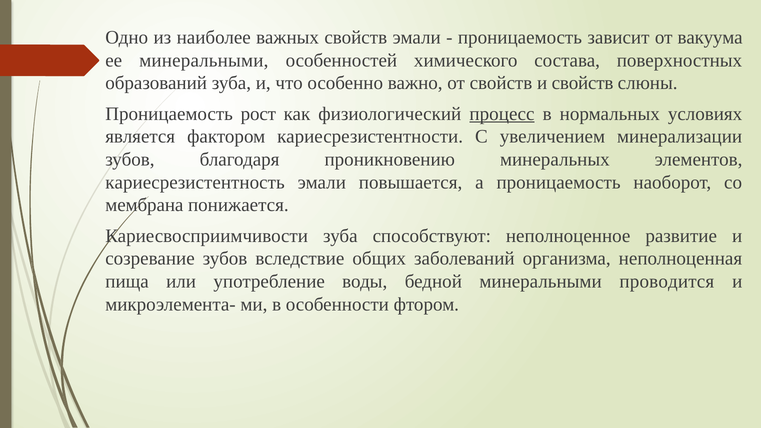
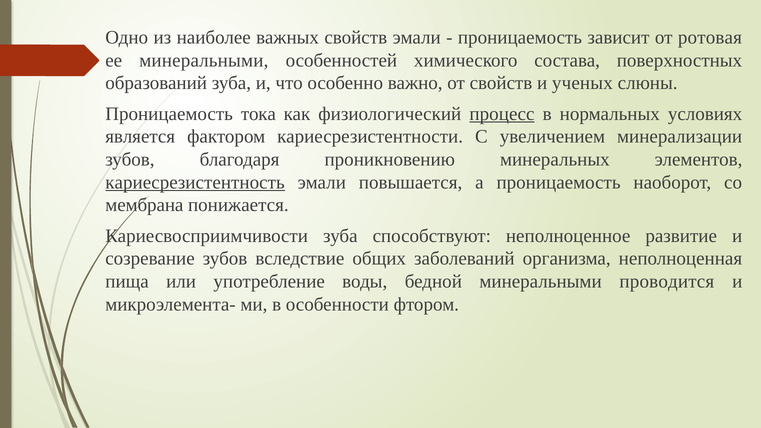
вакуума: вакуума -> ротовая
и свойств: свойств -> ученых
рост: рост -> тока
кариесрезистентность underline: none -> present
